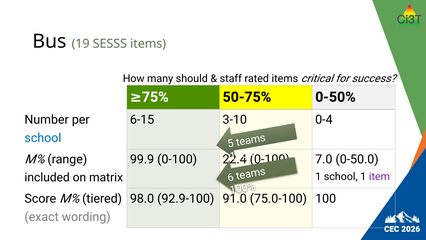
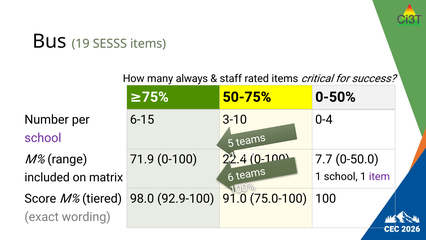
should: should -> always
school at (43, 138) colour: blue -> purple
99.9: 99.9 -> 71.9
7.0: 7.0 -> 7.7
